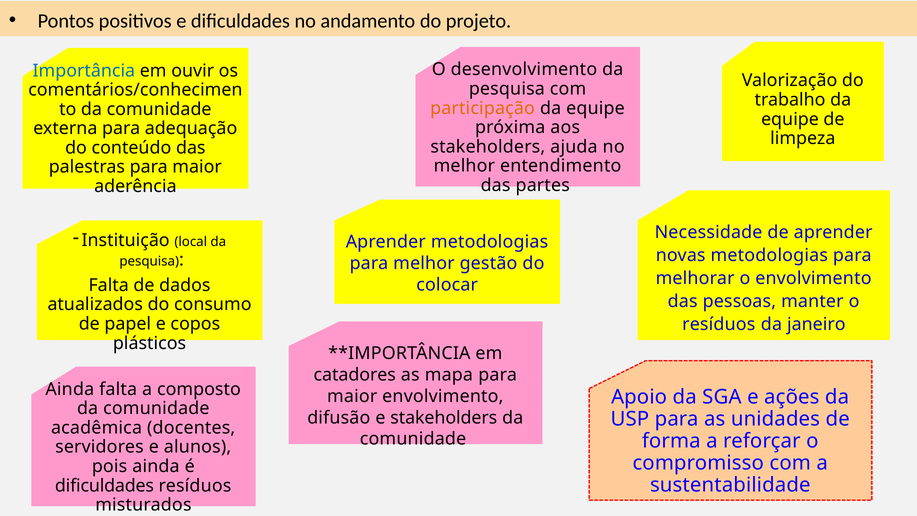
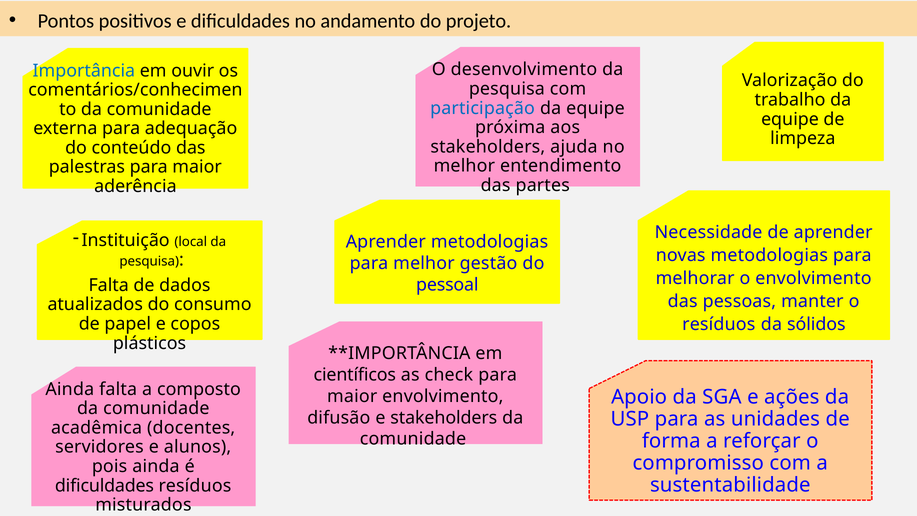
participação colour: orange -> blue
colocar: colocar -> pessoal
janeiro: janeiro -> sólidos
catadores: catadores -> científicos
mapa: mapa -> check
